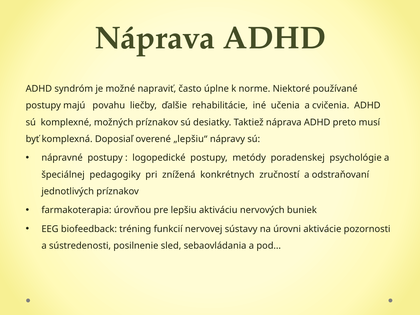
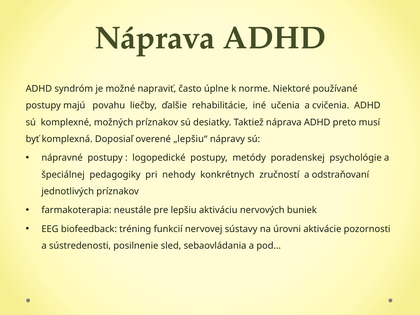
znížená: znížená -> nehody
úrovňou: úrovňou -> neustále
